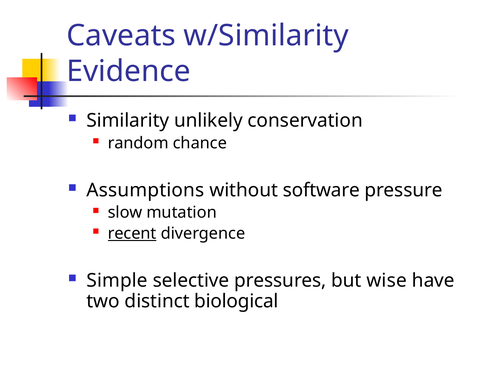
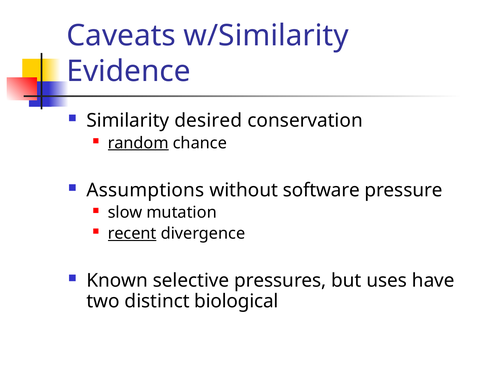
unlikely: unlikely -> desired
random underline: none -> present
Simple: Simple -> Known
wise: wise -> uses
